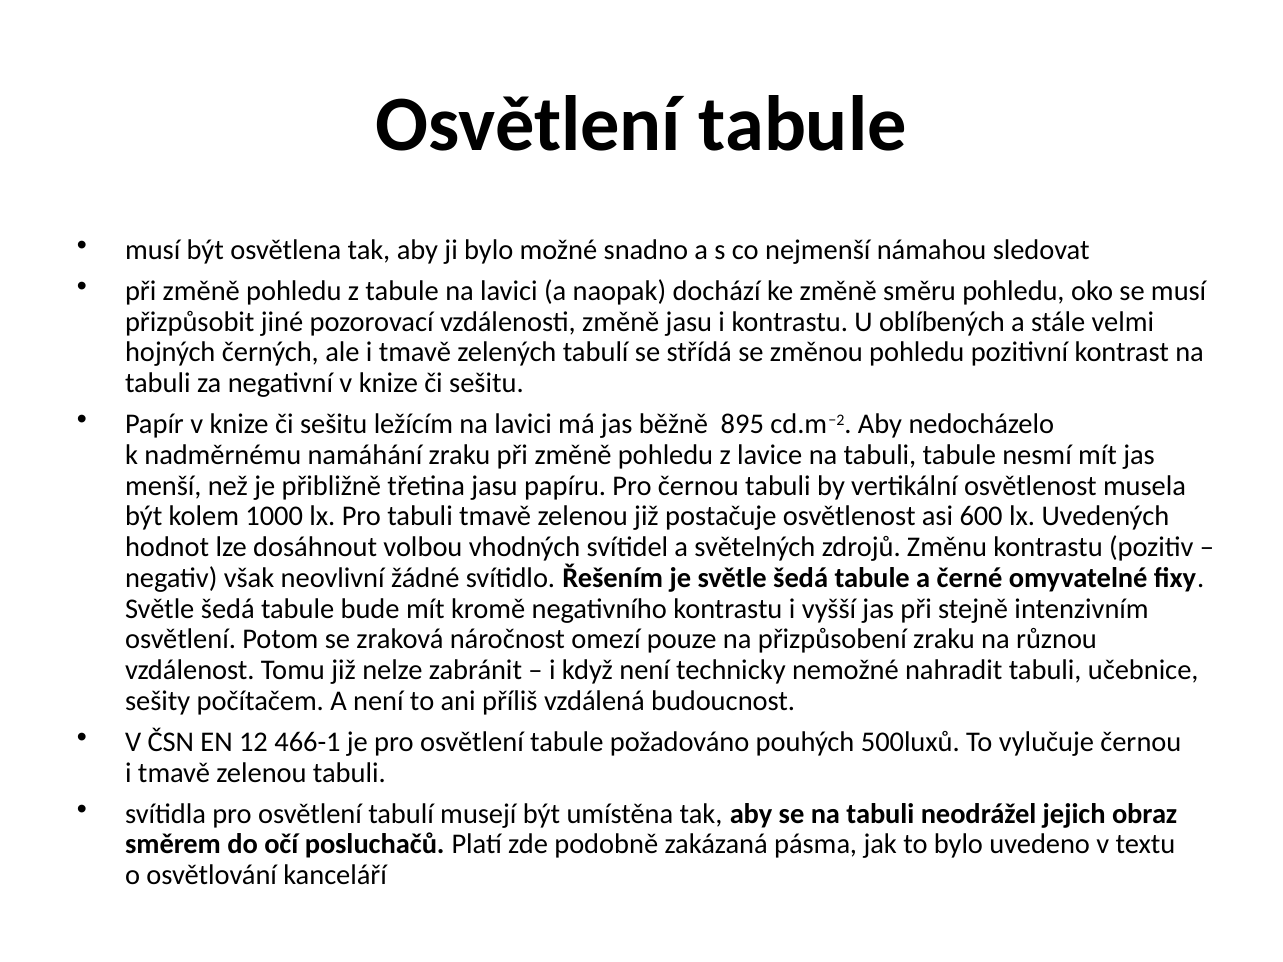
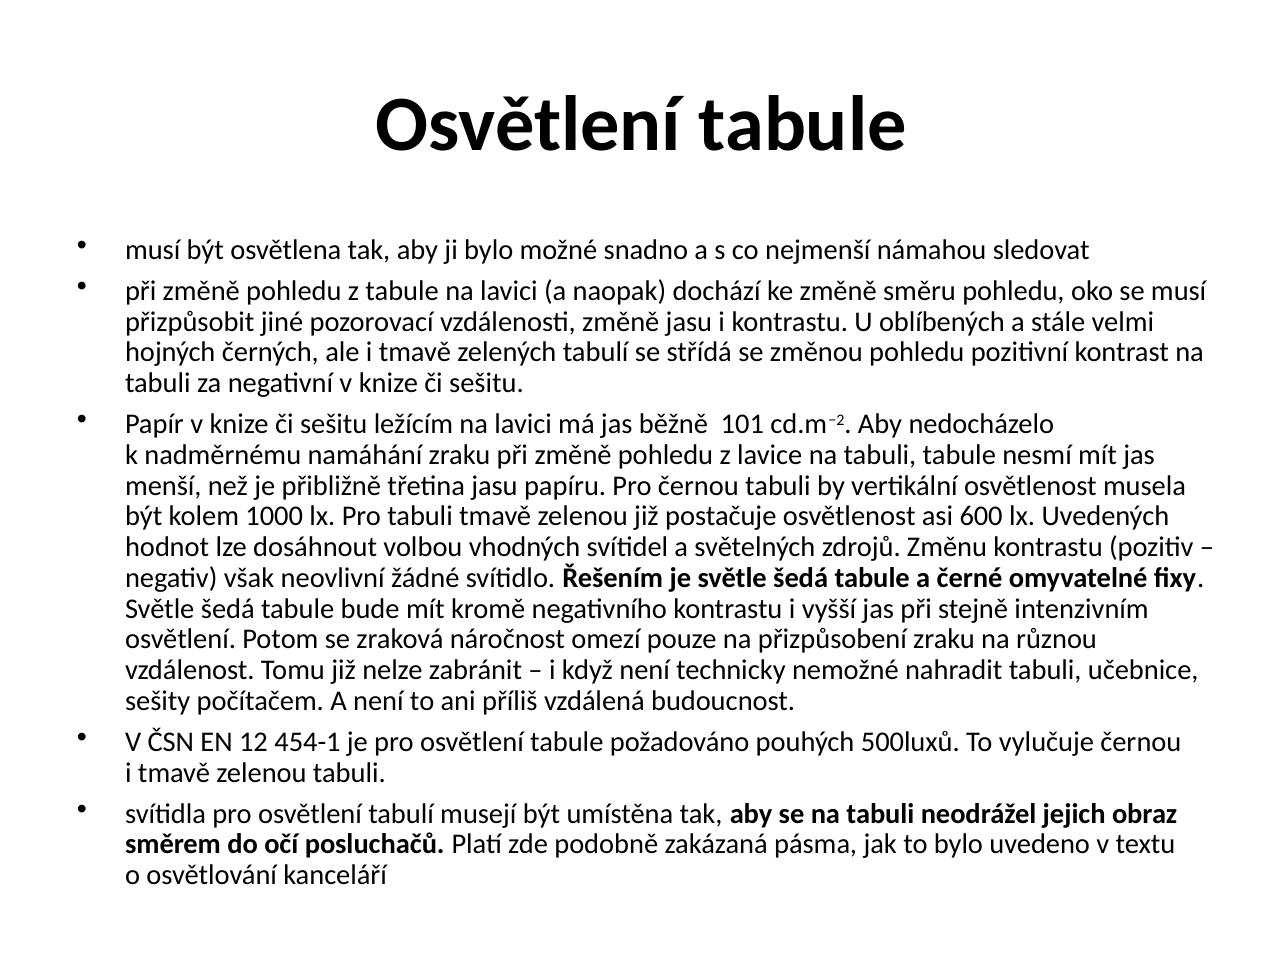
895: 895 -> 101
466-1: 466-1 -> 454-1
